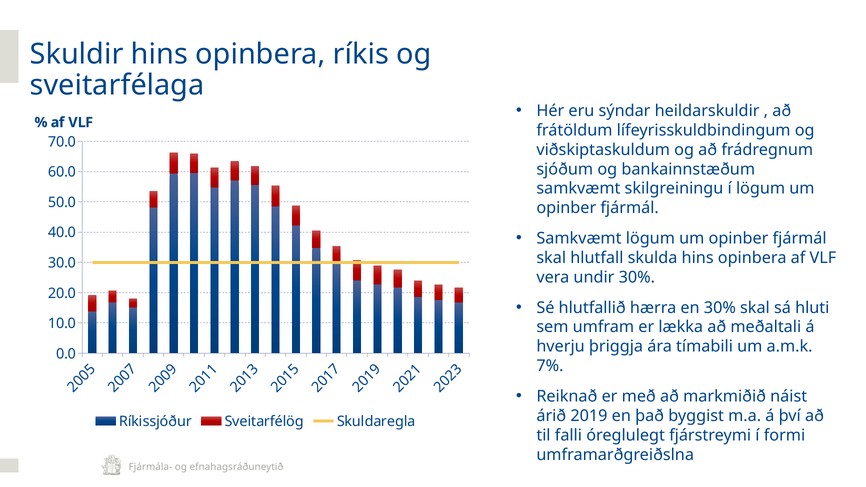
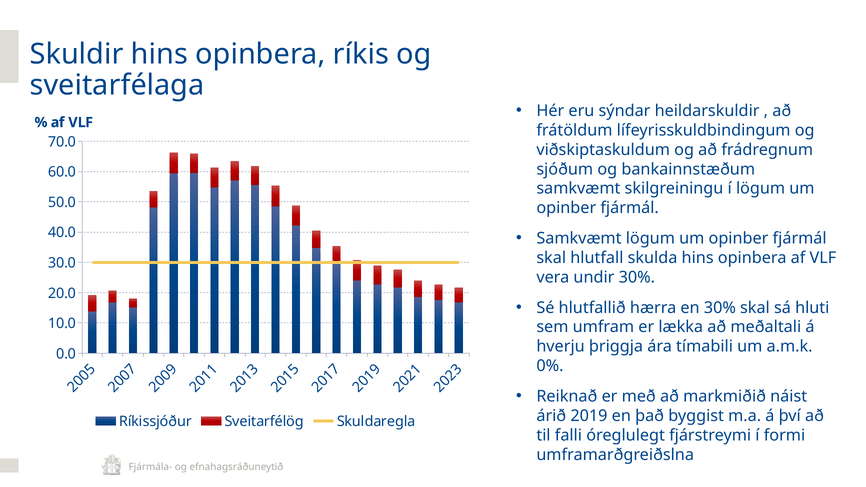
7%: 7% -> 0%
